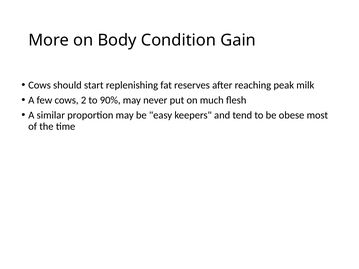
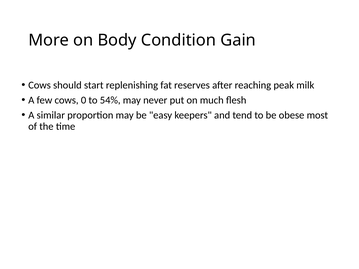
2: 2 -> 0
90%: 90% -> 54%
